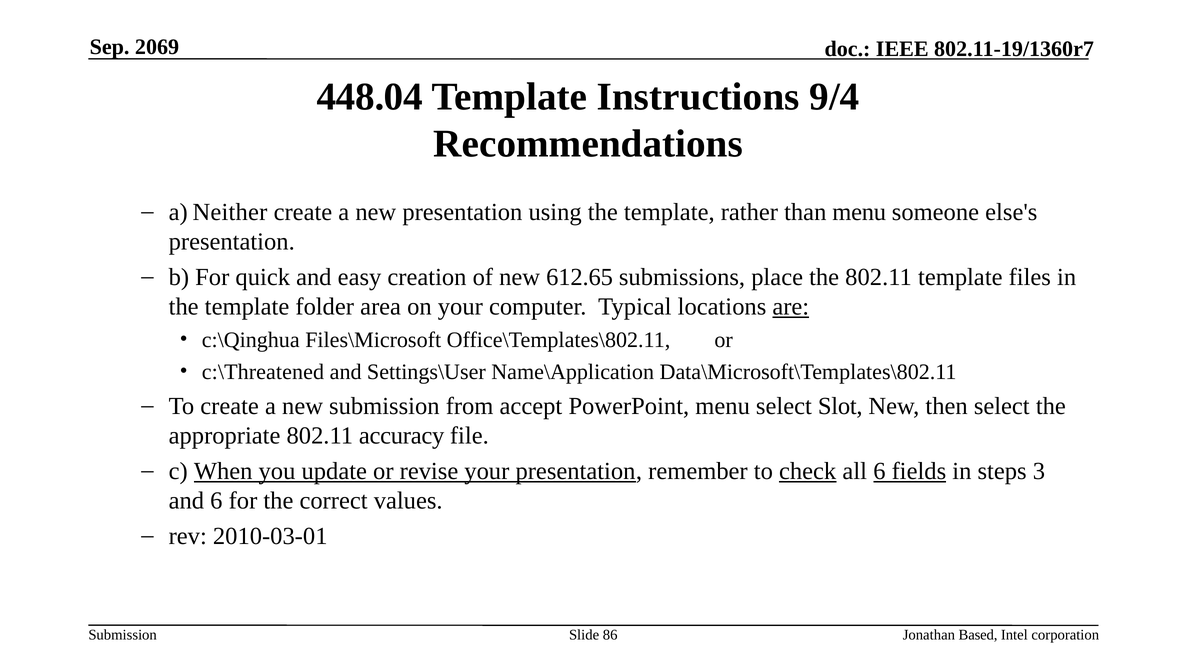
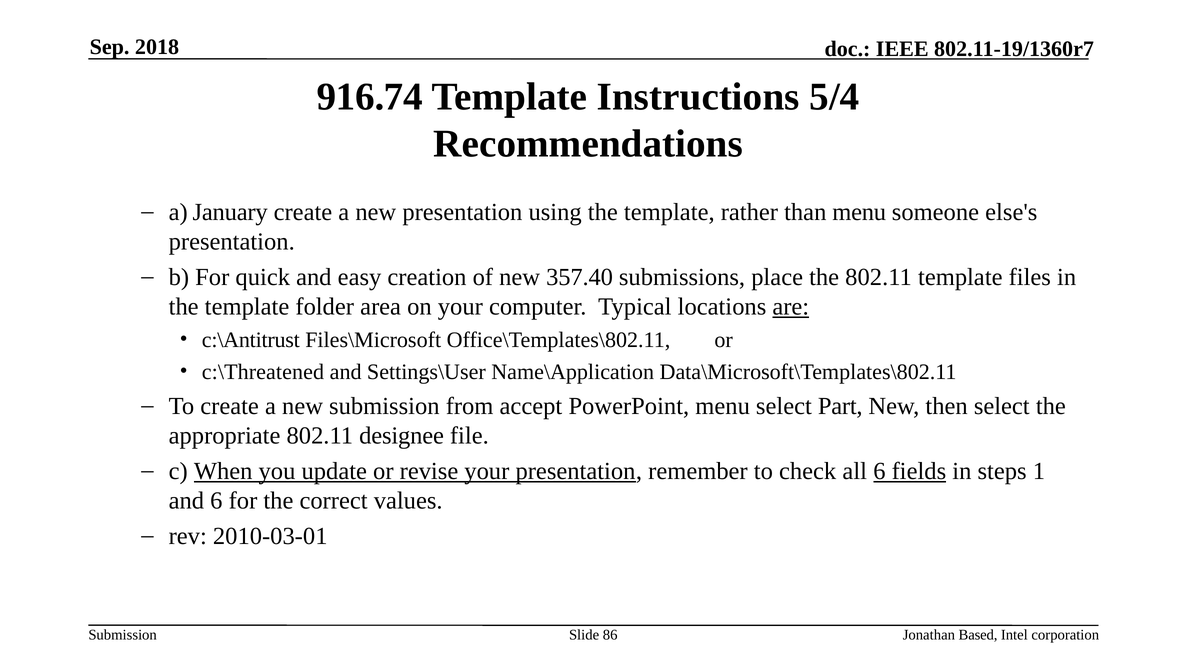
2069: 2069 -> 2018
448.04: 448.04 -> 916.74
9/4: 9/4 -> 5/4
Neither: Neither -> January
612.65: 612.65 -> 357.40
c:\Qinghua: c:\Qinghua -> c:\Antitrust
Slot: Slot -> Part
accuracy: accuracy -> designee
check underline: present -> none
3: 3 -> 1
